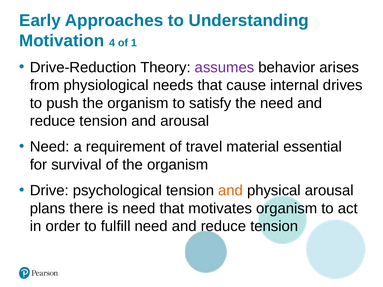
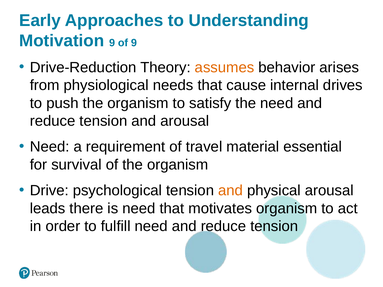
Motivation 4: 4 -> 9
of 1: 1 -> 9
assumes colour: purple -> orange
plans: plans -> leads
